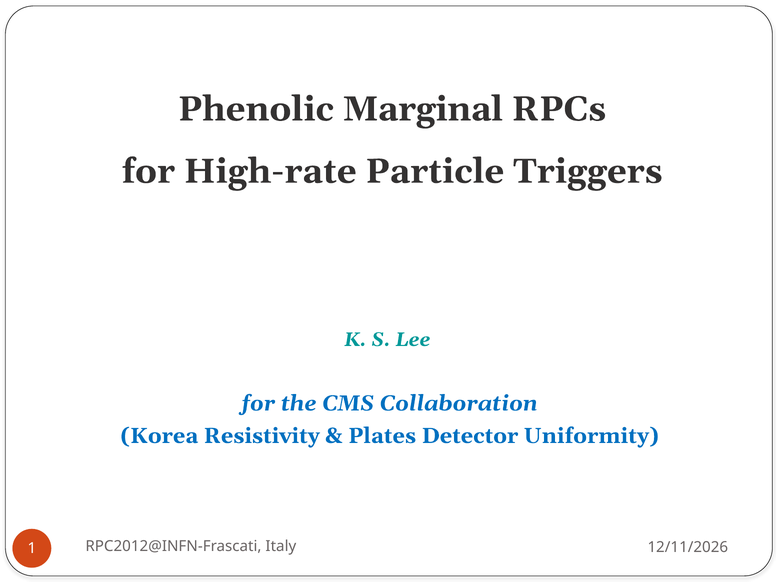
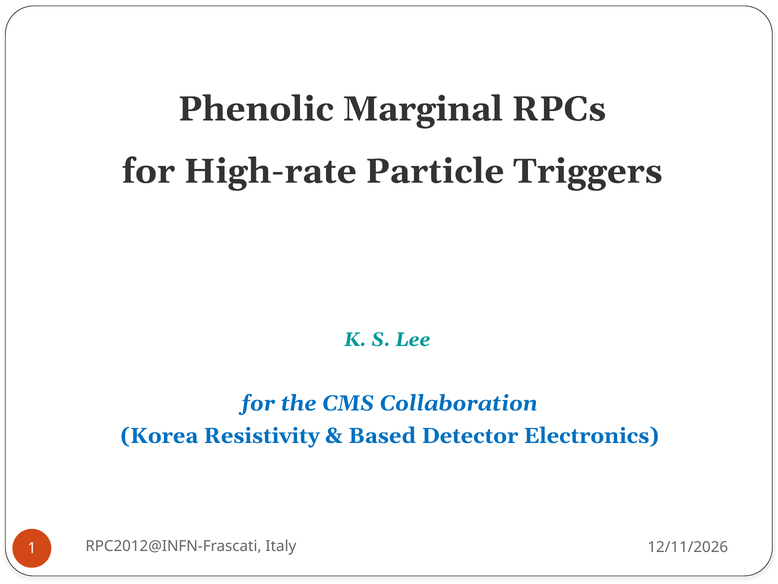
Plates: Plates -> Based
Uniformity: Uniformity -> Electronics
